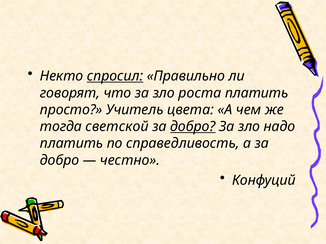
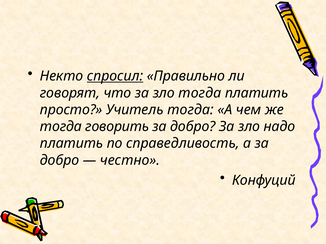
зло роста: роста -> тогда
Учитель цвета: цвета -> тогда
светской: светской -> говорить
добро at (193, 127) underline: present -> none
